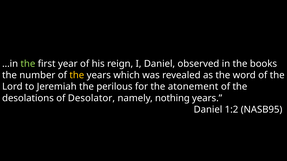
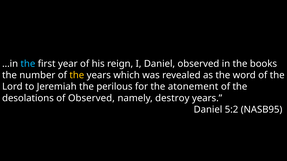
the at (28, 64) colour: light green -> light blue
of Desolator: Desolator -> Observed
nothing: nothing -> destroy
1:2: 1:2 -> 5:2
